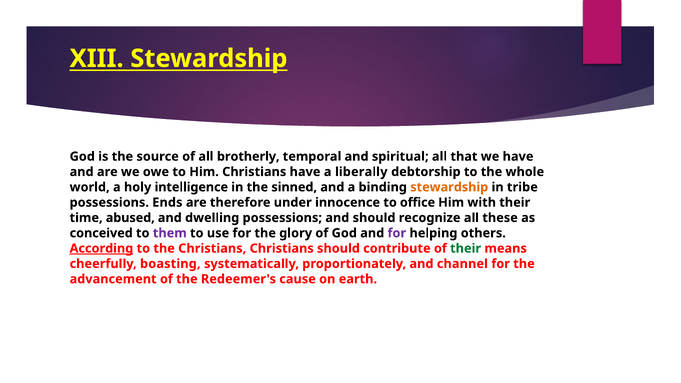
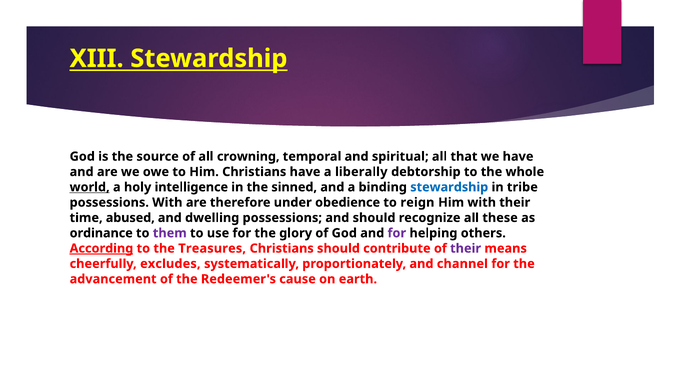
brotherly: brotherly -> crowning
world underline: none -> present
stewardship at (449, 187) colour: orange -> blue
possessions Ends: Ends -> With
innocence: innocence -> obedience
office: office -> reign
conceived: conceived -> ordinance
the Christians: Christians -> Treasures
their at (466, 248) colour: green -> purple
boasting: boasting -> excludes
